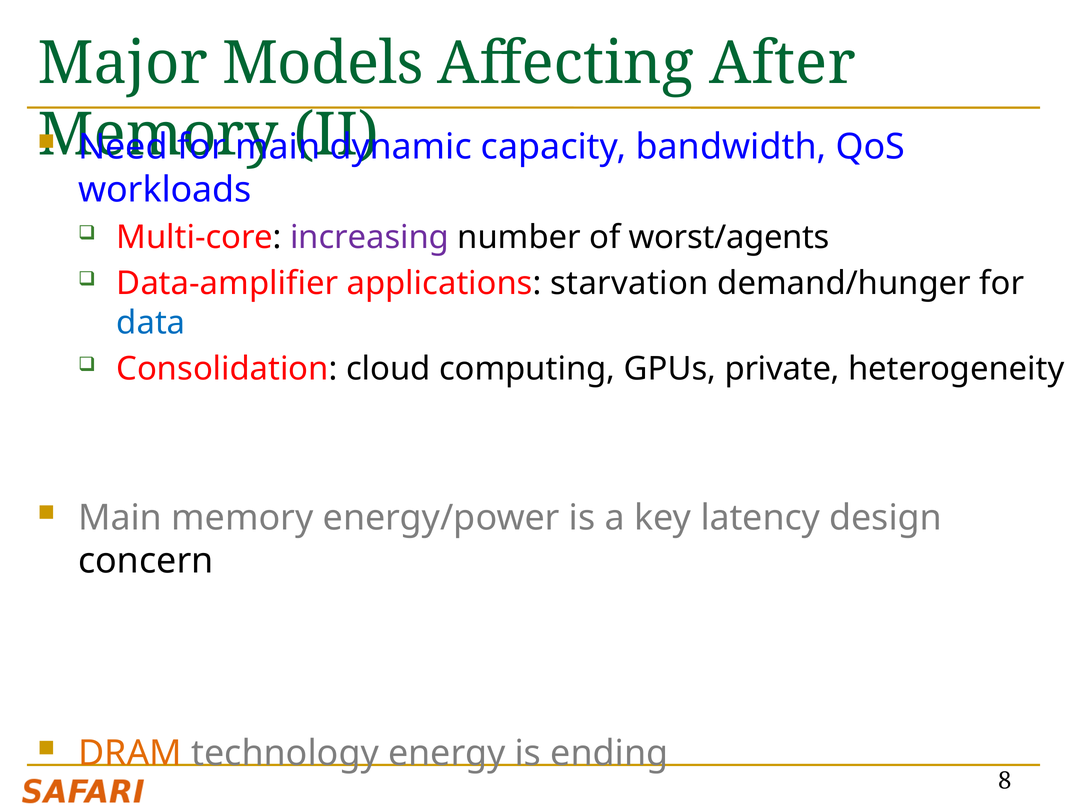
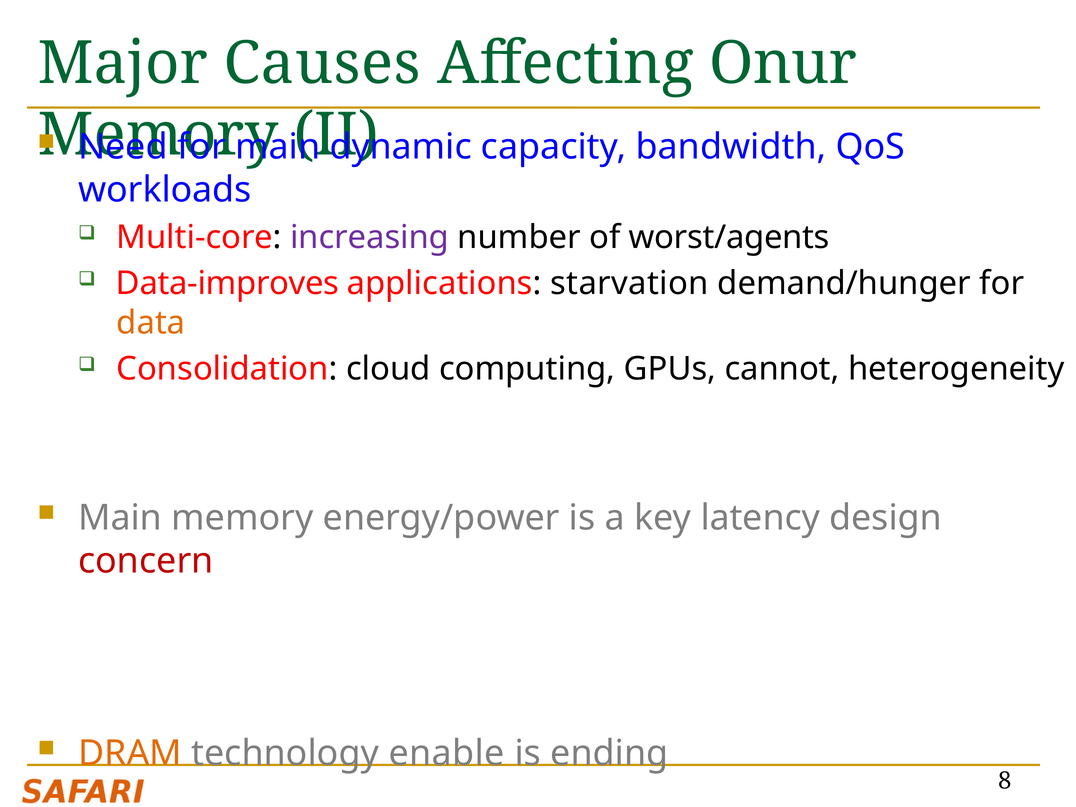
Models: Models -> Causes
After: After -> Onur
Data-amplifier: Data-amplifier -> Data-improves
data colour: blue -> orange
private: private -> cannot
concern colour: black -> red
energy: energy -> enable
